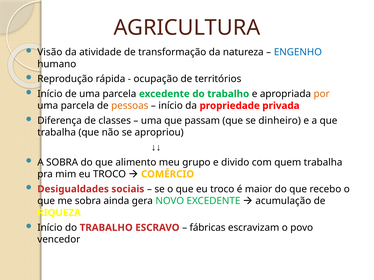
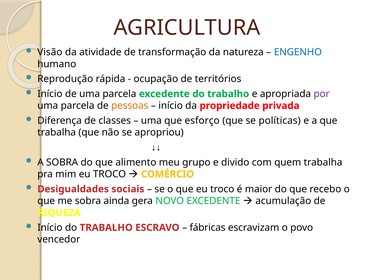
por colour: orange -> purple
passam: passam -> esforço
dinheiro: dinheiro -> políticas
